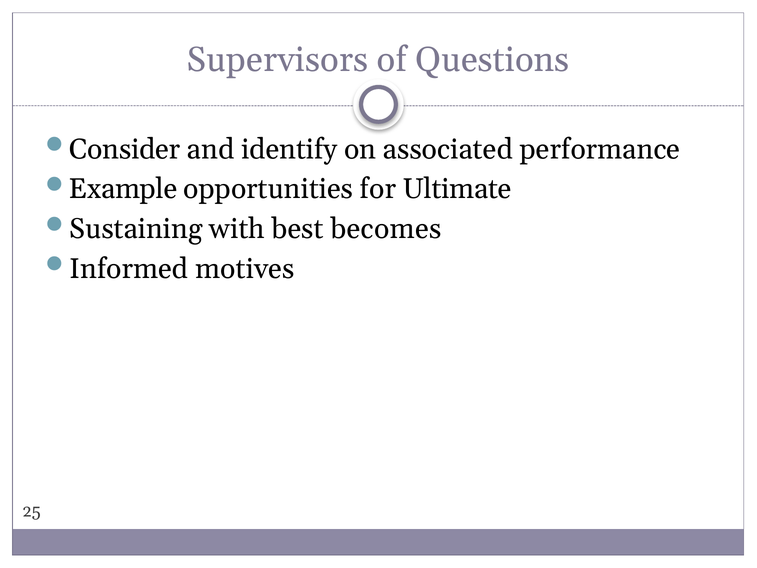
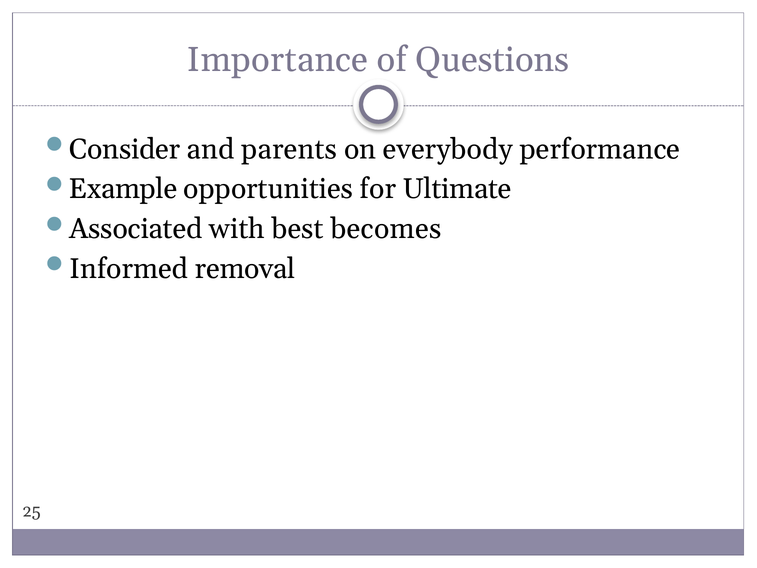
Supervisors: Supervisors -> Importance
identify: identify -> parents
associated: associated -> everybody
Sustaining: Sustaining -> Associated
motives: motives -> removal
